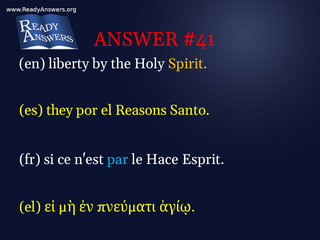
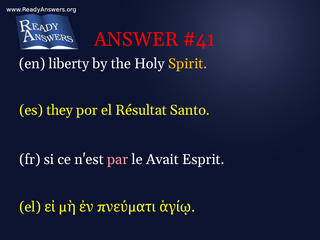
Reasons: Reasons -> Résultat
par colour: light blue -> pink
Hace: Hace -> Avait
